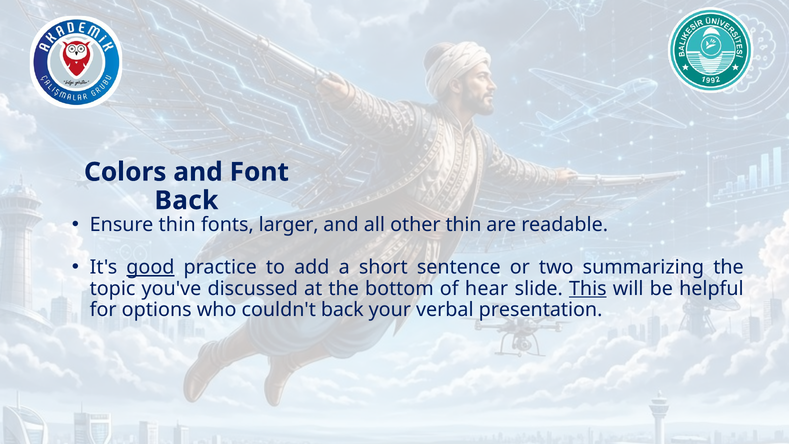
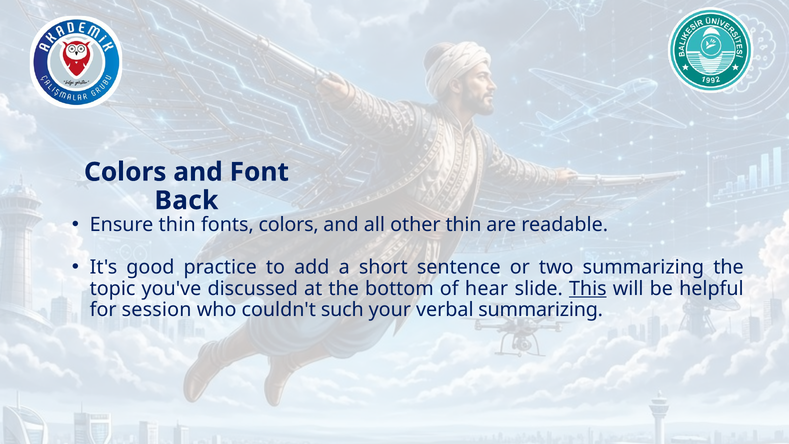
fonts larger: larger -> colors
good underline: present -> none
options: options -> session
couldn't back: back -> such
verbal presentation: presentation -> summarizing
